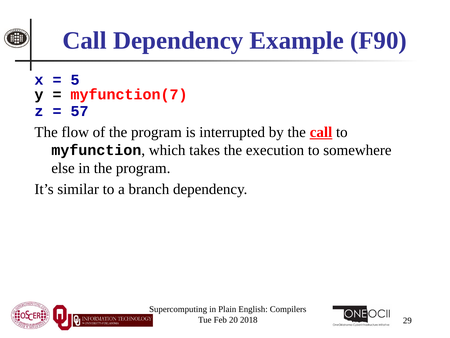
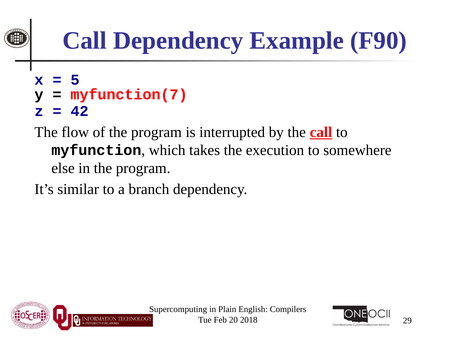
57: 57 -> 42
